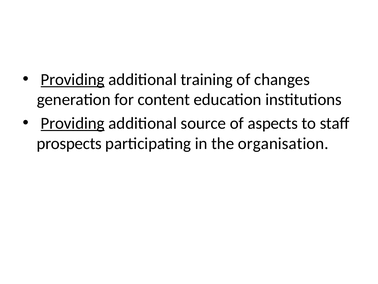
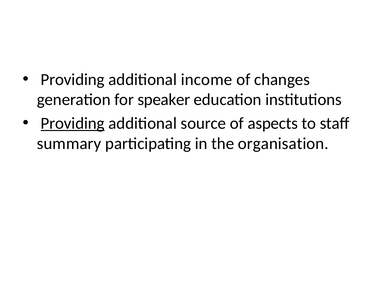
Providing at (73, 79) underline: present -> none
training: training -> income
content: content -> speaker
prospects: prospects -> summary
